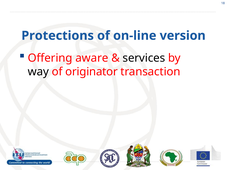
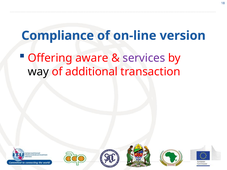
Protections: Protections -> Compliance
services colour: black -> purple
originator: originator -> additional
